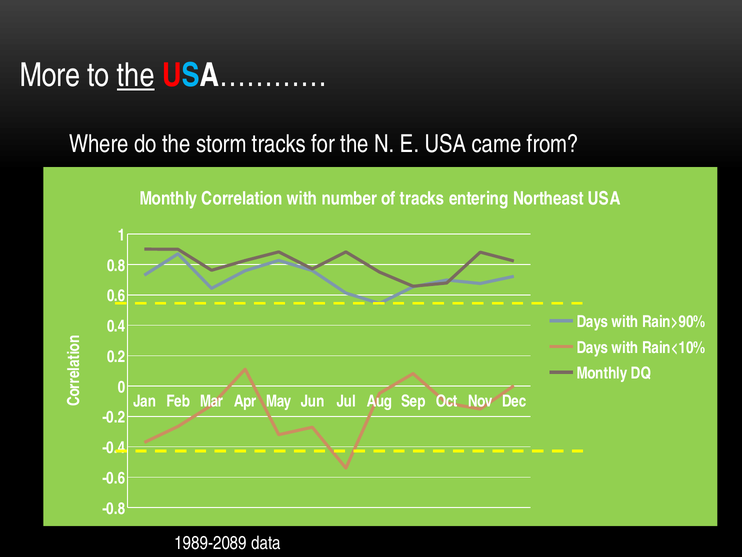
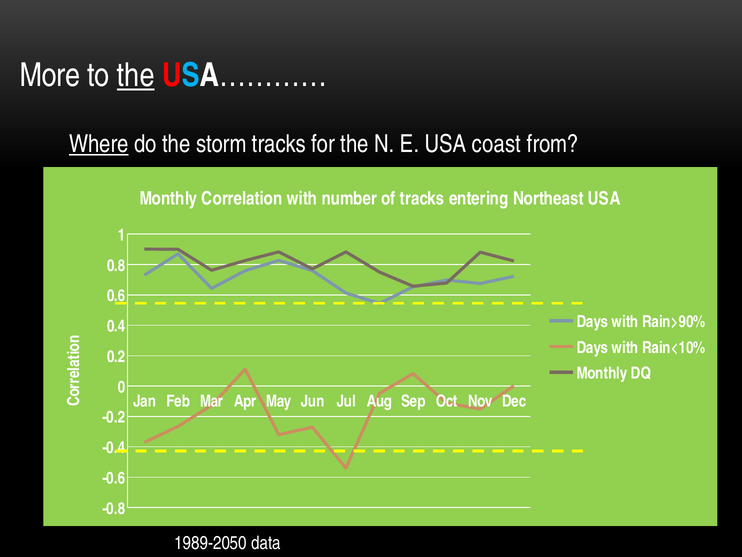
Where underline: none -> present
came: came -> coast
1989-2089: 1989-2089 -> 1989-2050
